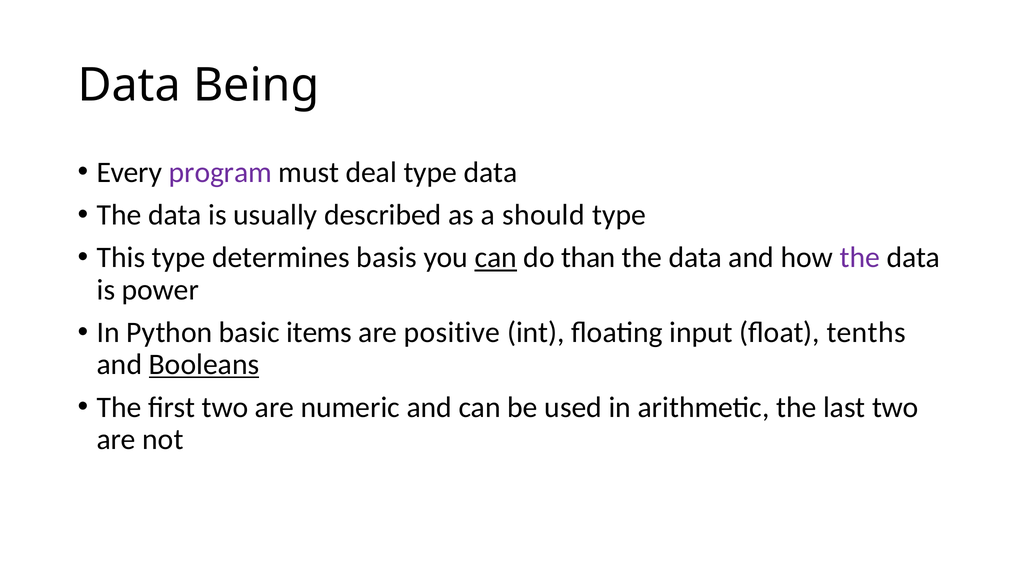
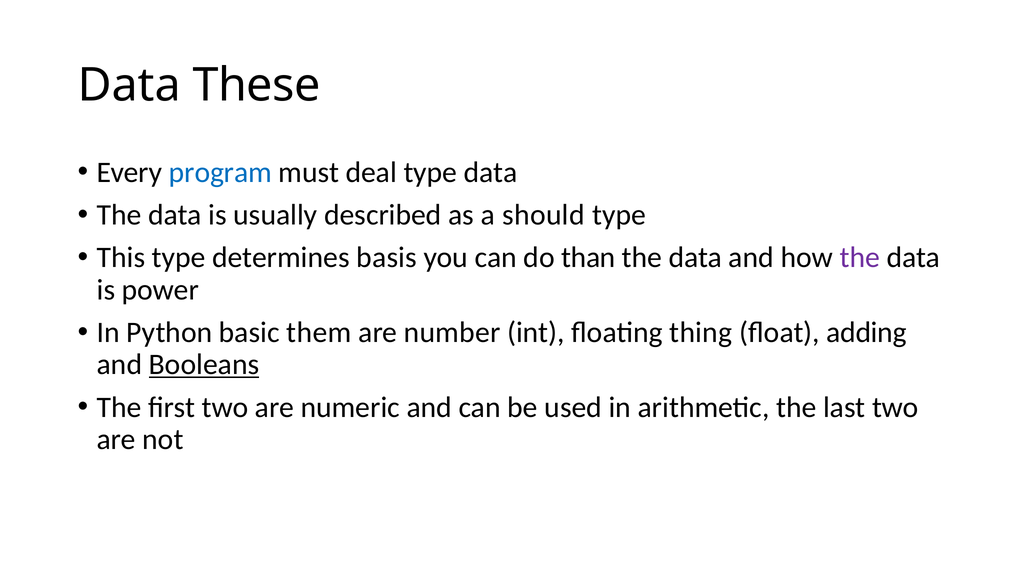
Being: Being -> These
program colour: purple -> blue
can at (496, 258) underline: present -> none
items: items -> them
positive: positive -> number
input: input -> thing
tenths: tenths -> adding
